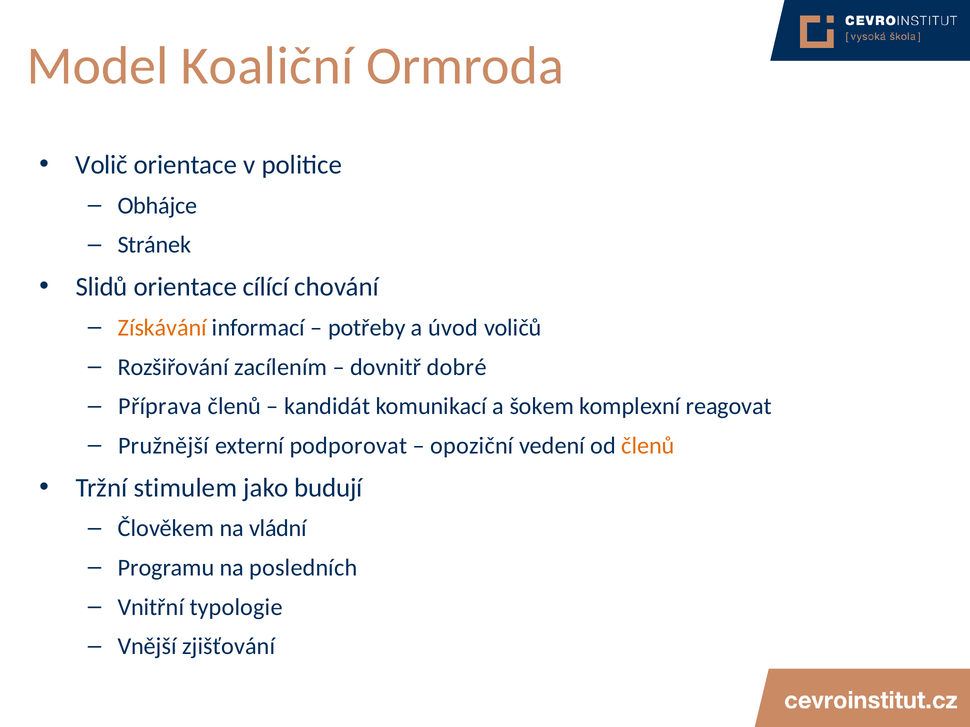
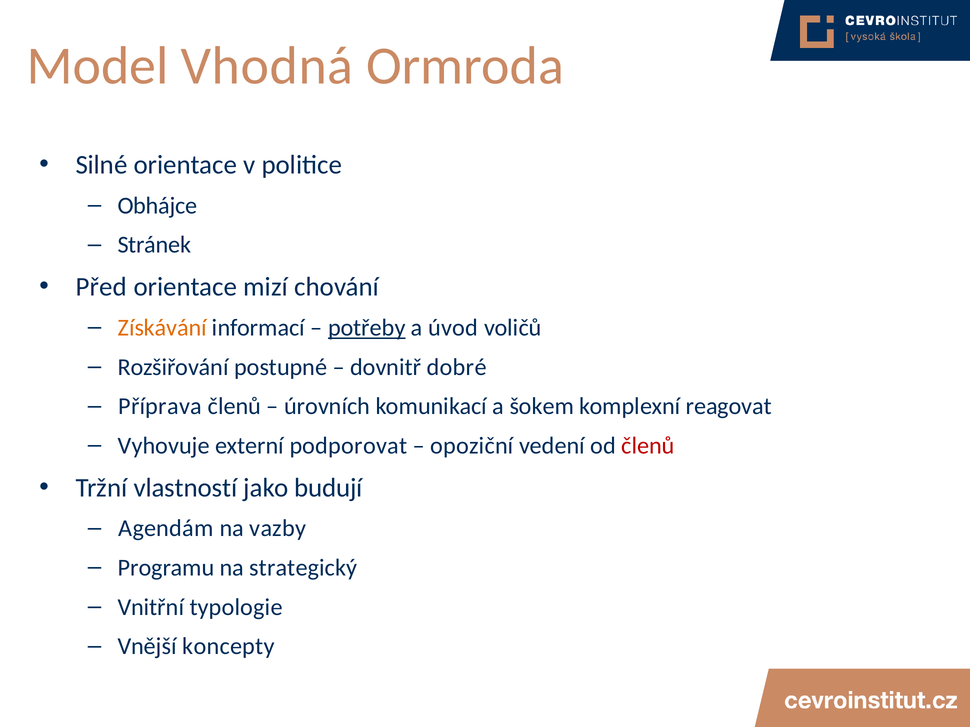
Koaliční: Koaliční -> Vhodná
Volič: Volič -> Silné
Slidů: Slidů -> Před
cílící: cílící -> mizí
potřeby underline: none -> present
zacílením: zacílením -> postupné
kandidát: kandidát -> úrovních
Pružnější: Pružnější -> Vyhovuje
členů at (648, 446) colour: orange -> red
stimulem: stimulem -> vlastností
Člověkem: Člověkem -> Agendám
vládní: vládní -> vazby
posledních: posledních -> strategický
zjišťování: zjišťování -> koncepty
